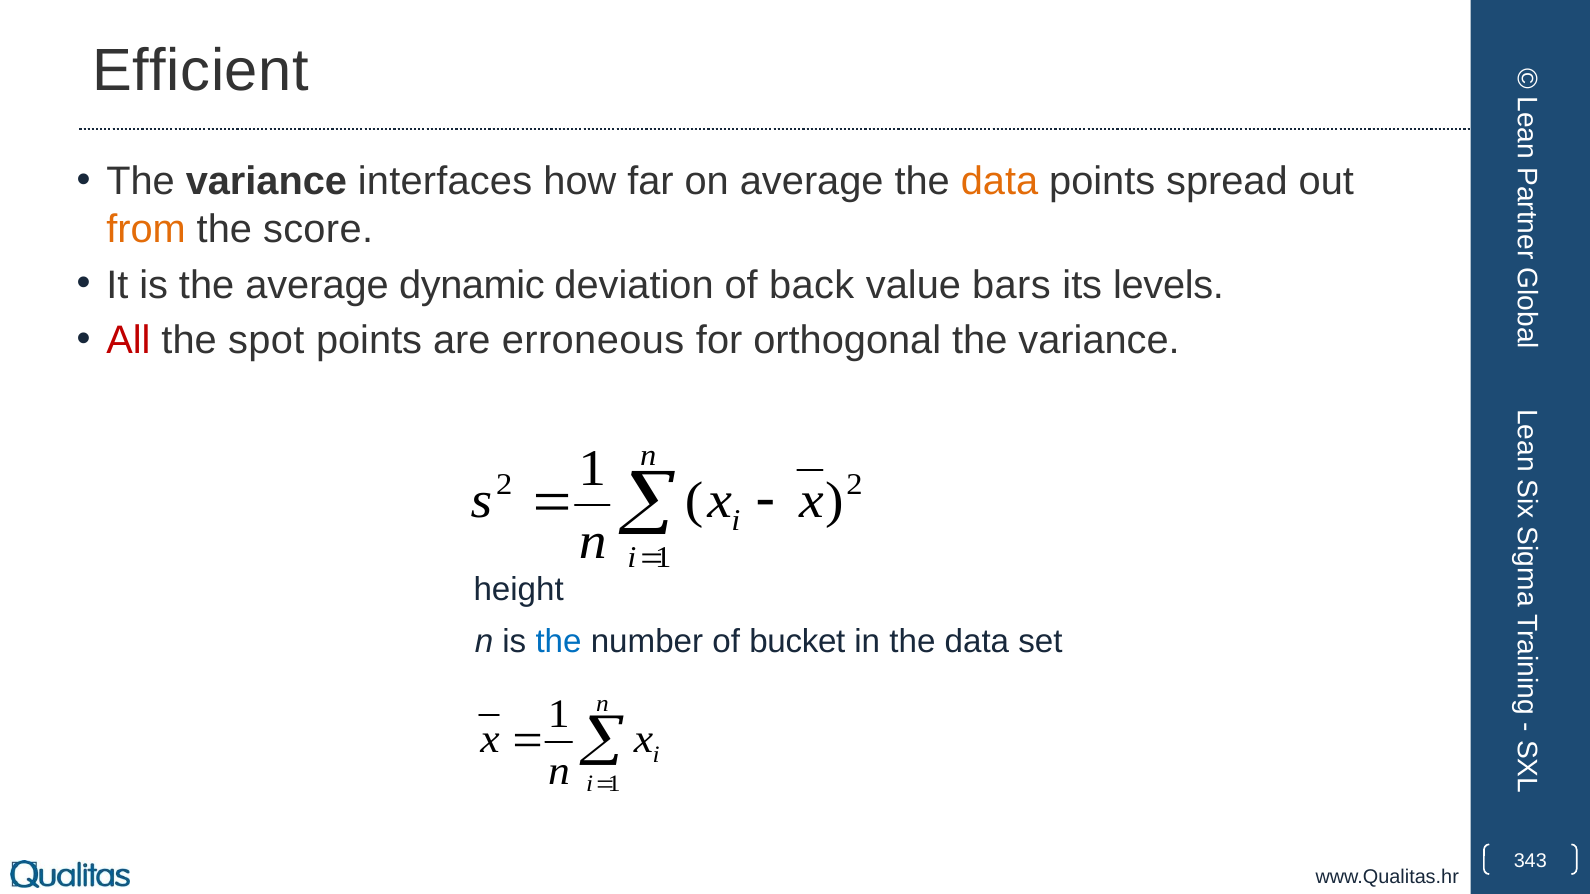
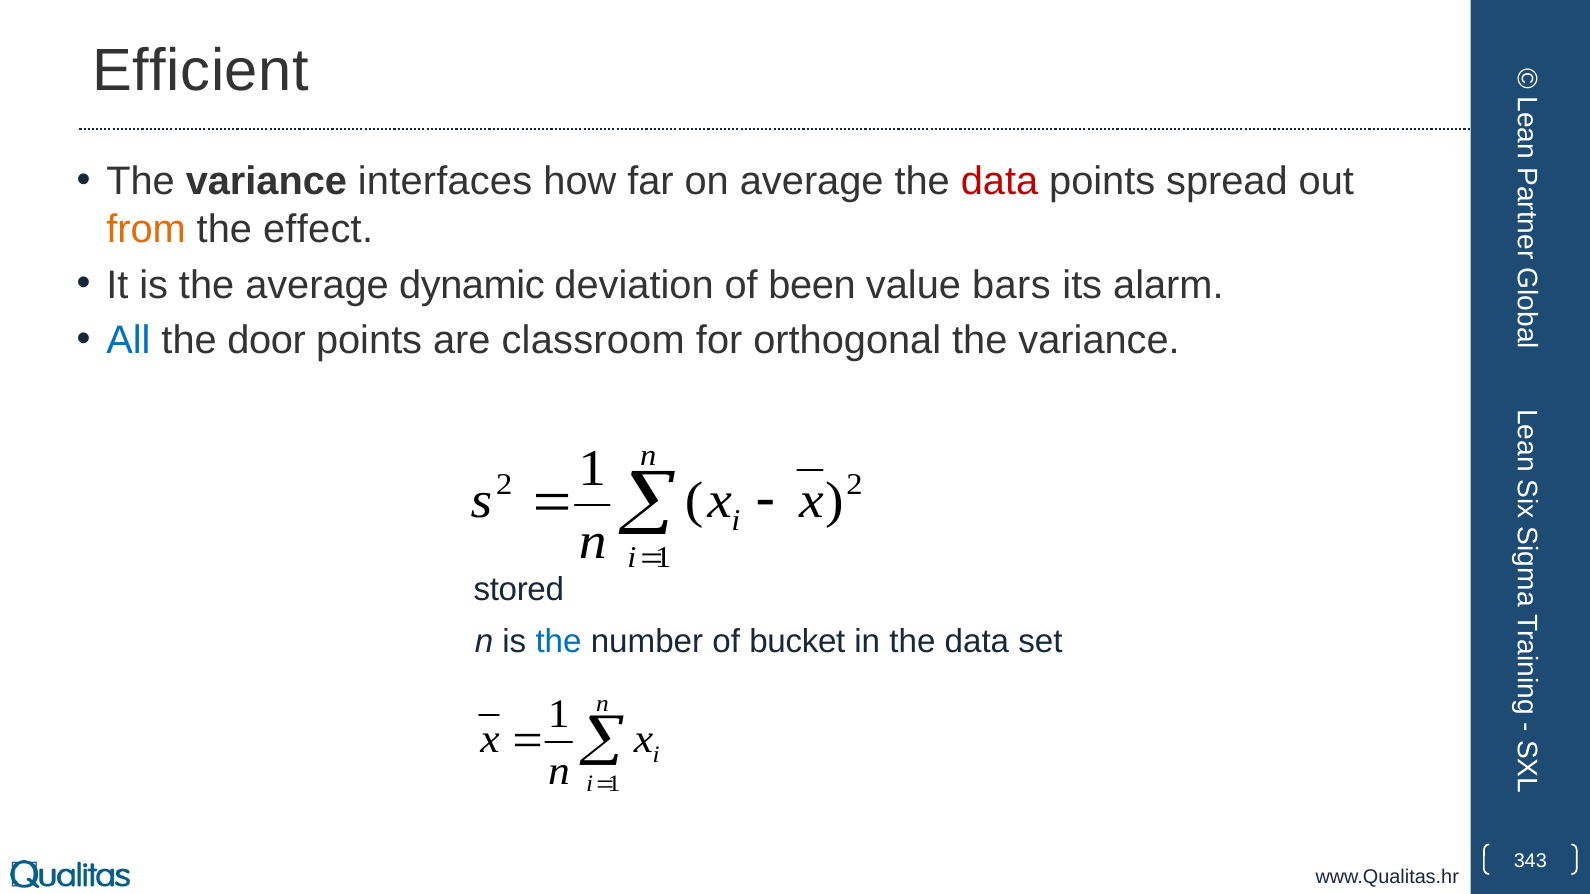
data at (999, 182) colour: orange -> red
score: score -> effect
back: back -> been
levels: levels -> alarm
All colour: red -> blue
spot: spot -> door
erroneous: erroneous -> classroom
height: height -> stored
